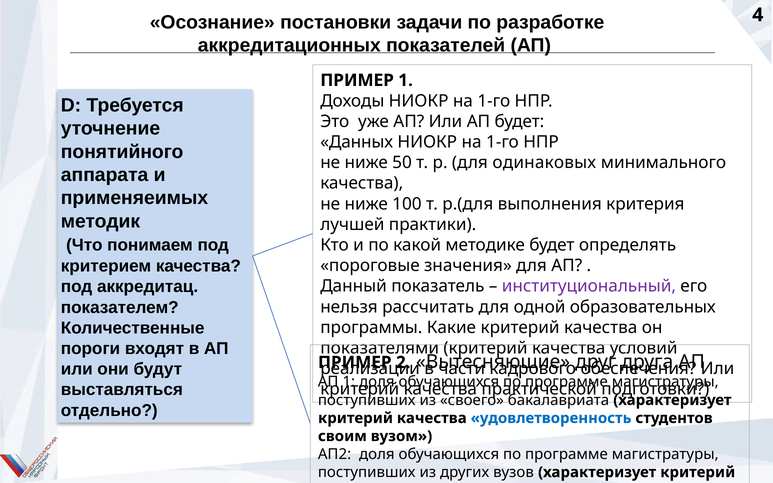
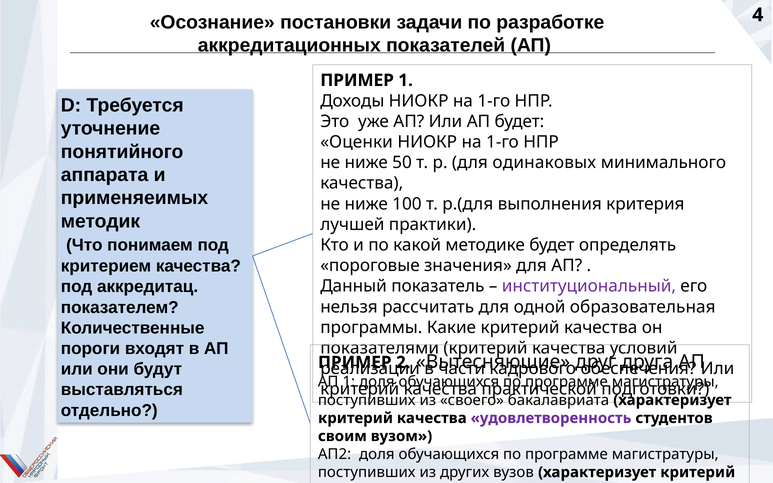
Данных: Данных -> Оценки
образовательных: образовательных -> образовательная
удовлетворенность colour: blue -> purple
